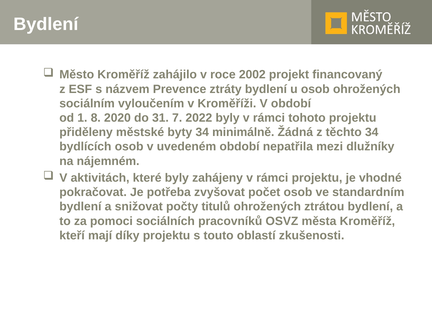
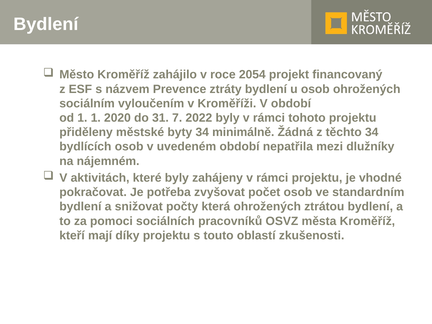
2002: 2002 -> 2054
1 8: 8 -> 1
titulů: titulů -> která
